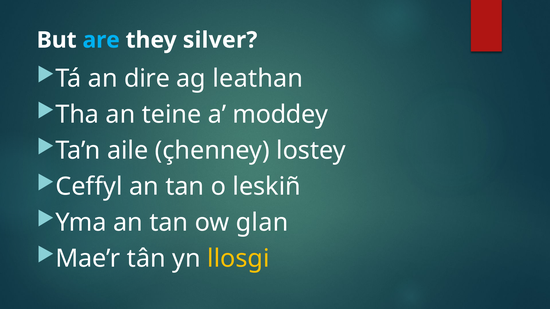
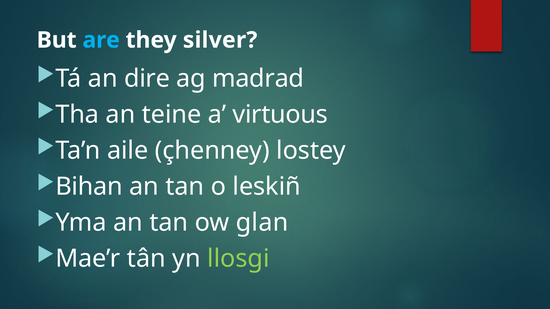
leathan: leathan -> madrad
moddey: moddey -> virtuous
Ceffyl: Ceffyl -> Bihan
llosgi colour: yellow -> light green
